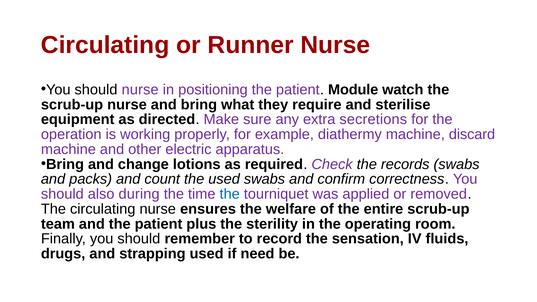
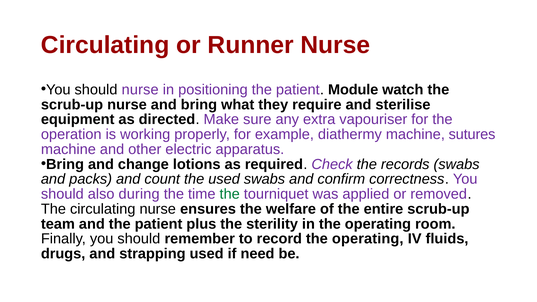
secretions: secretions -> vapouriser
discard: discard -> sutures
the at (230, 194) colour: blue -> green
record the sensation: sensation -> operating
